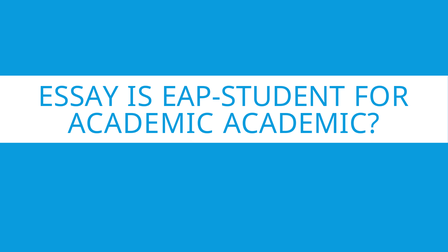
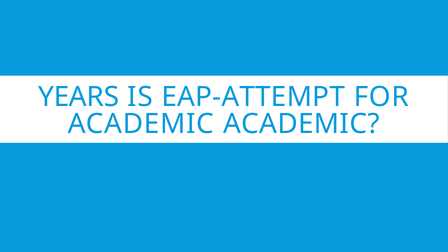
ESSAY: ESSAY -> YEARS
EAP-STUDENT: EAP-STUDENT -> EAP-ATTEMPT
